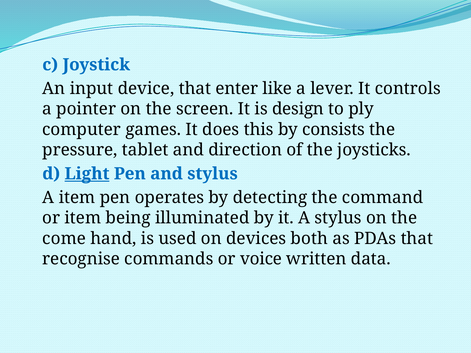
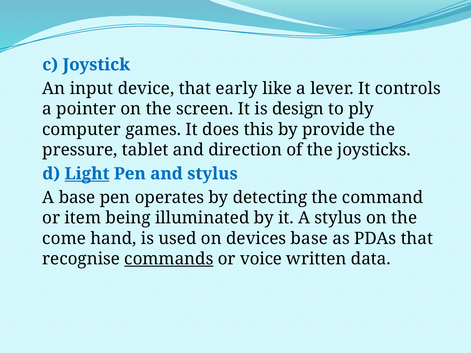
enter: enter -> early
consists: consists -> provide
A item: item -> base
devices both: both -> base
commands underline: none -> present
